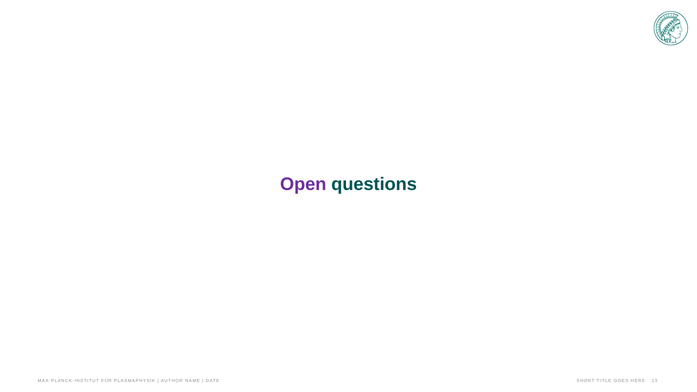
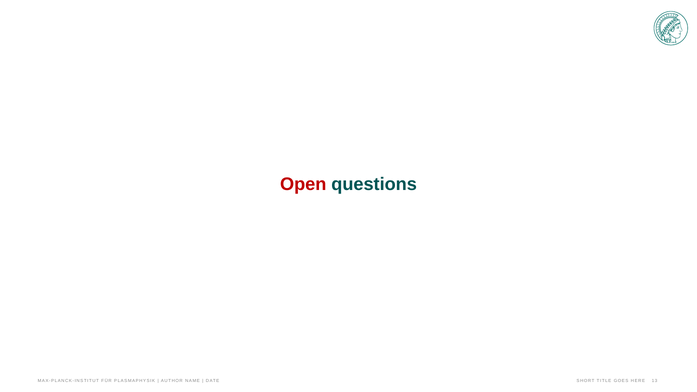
Open colour: purple -> red
